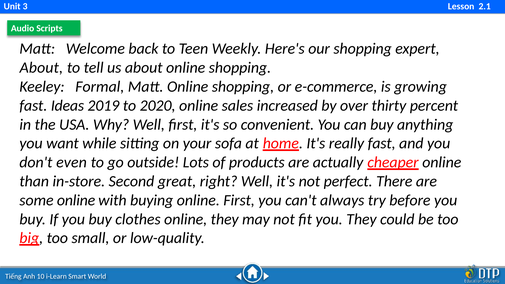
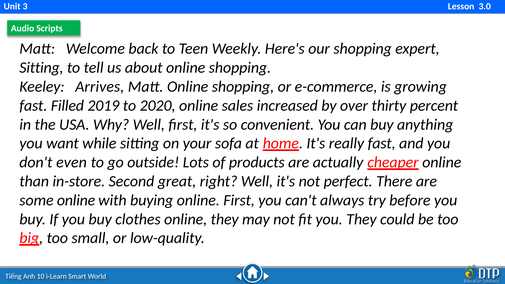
2.1: 2.1 -> 3.0
About at (41, 68): About -> Sitting
Formal: Formal -> Arrives
Ideas: Ideas -> Filled
